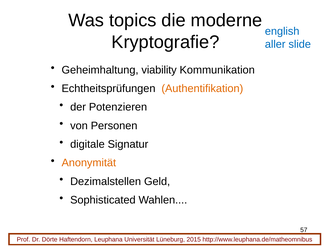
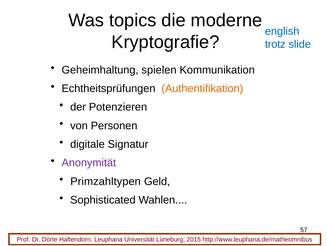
aller: aller -> trotz
viability: viability -> spielen
Anonymität colour: orange -> purple
Dezimalstellen: Dezimalstellen -> Primzahltypen
